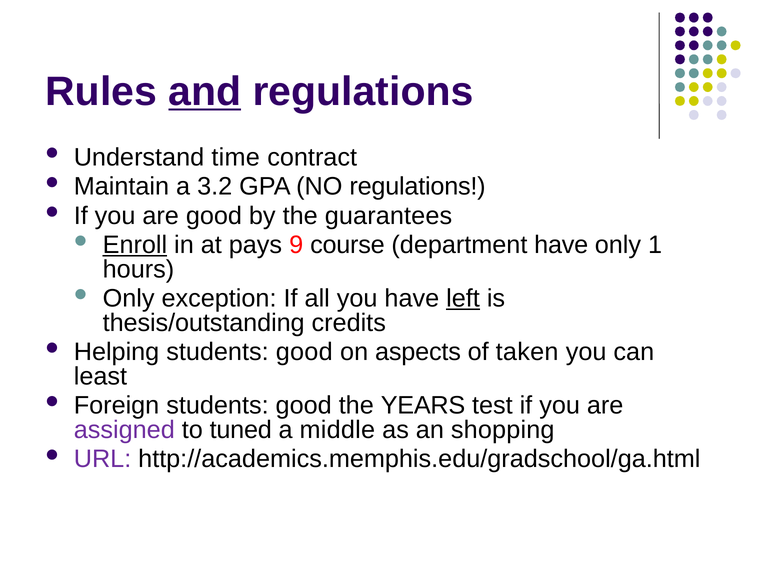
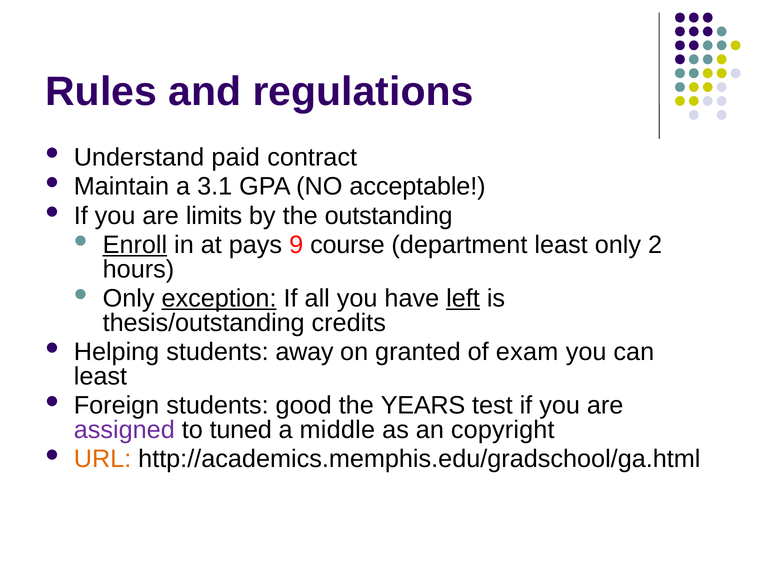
and underline: present -> none
time: time -> paid
3.2: 3.2 -> 3.1
NO regulations: regulations -> acceptable
are good: good -> limits
guarantees: guarantees -> outstanding
department have: have -> least
1: 1 -> 2
exception underline: none -> present
good at (304, 352): good -> away
aspects: aspects -> granted
taken: taken -> exam
shopping: shopping -> copyright
URL colour: purple -> orange
